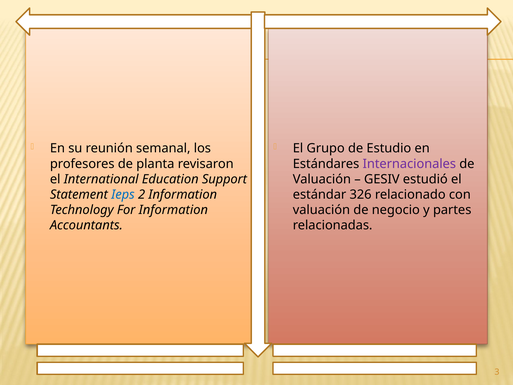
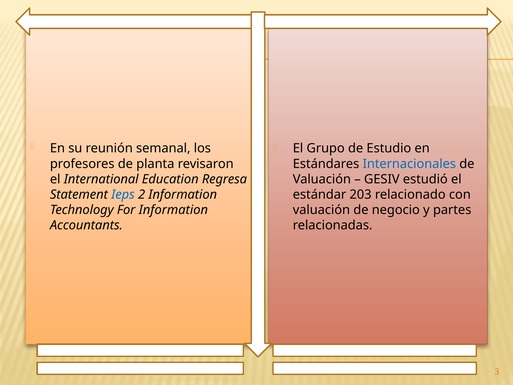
Internacionales colour: purple -> blue
Support: Support -> Regresa
326: 326 -> 203
